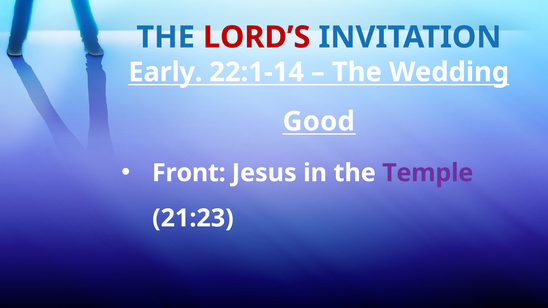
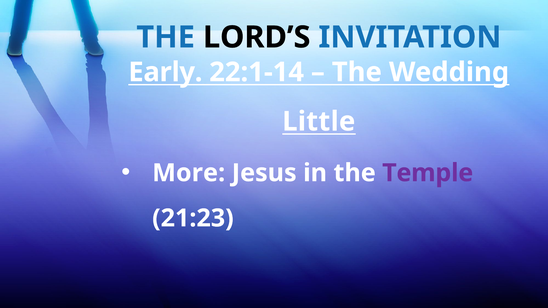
LORD’S colour: red -> black
Good: Good -> Little
Front: Front -> More
